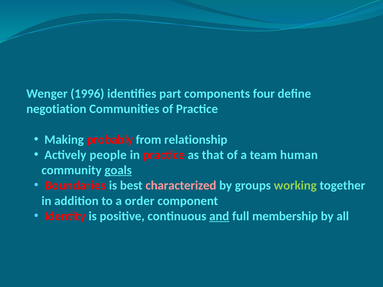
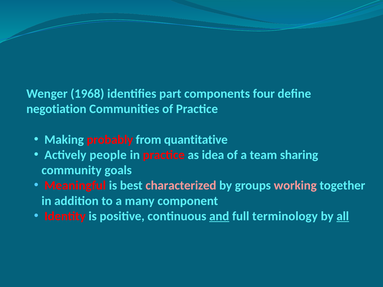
1996: 1996 -> 1968
relationship: relationship -> quantitative
that: that -> idea
human: human -> sharing
goals underline: present -> none
Boundaries: Boundaries -> Meaningful
working colour: light green -> pink
order: order -> many
membership: membership -> terminology
all underline: none -> present
